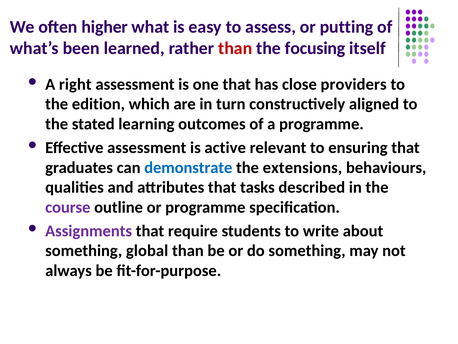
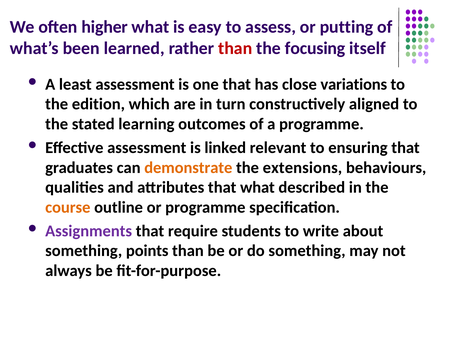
right: right -> least
providers: providers -> variations
active: active -> linked
demonstrate colour: blue -> orange
that tasks: tasks -> what
course colour: purple -> orange
global: global -> points
